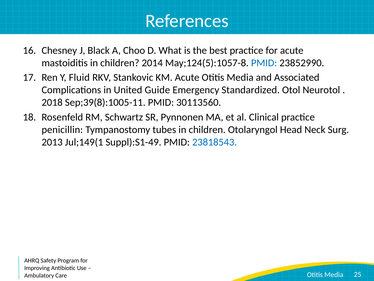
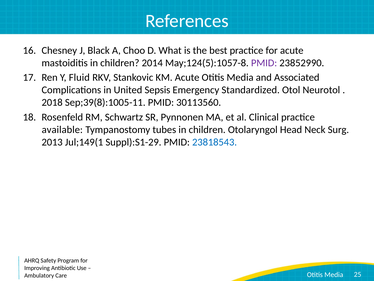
PMID at (264, 63) colour: blue -> purple
Guide: Guide -> Sepsis
penicillin: penicillin -> available
Suppl):S1-49: Suppl):S1-49 -> Suppl):S1-29
